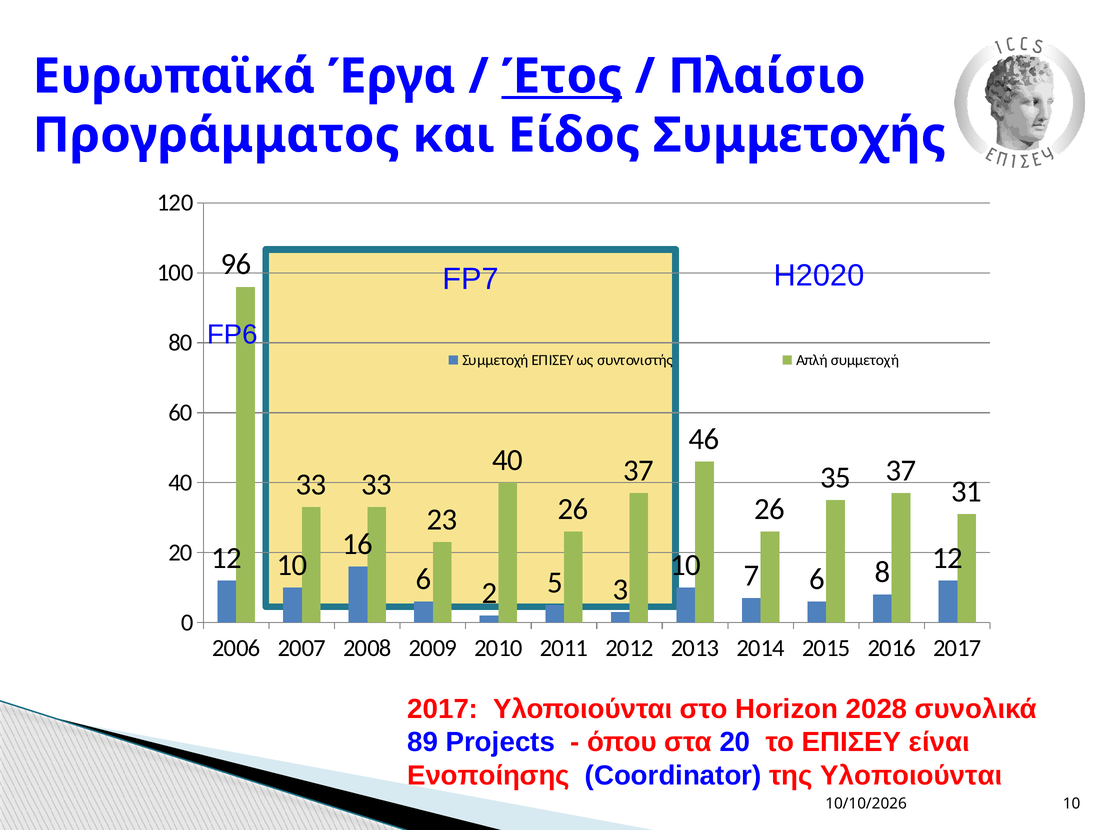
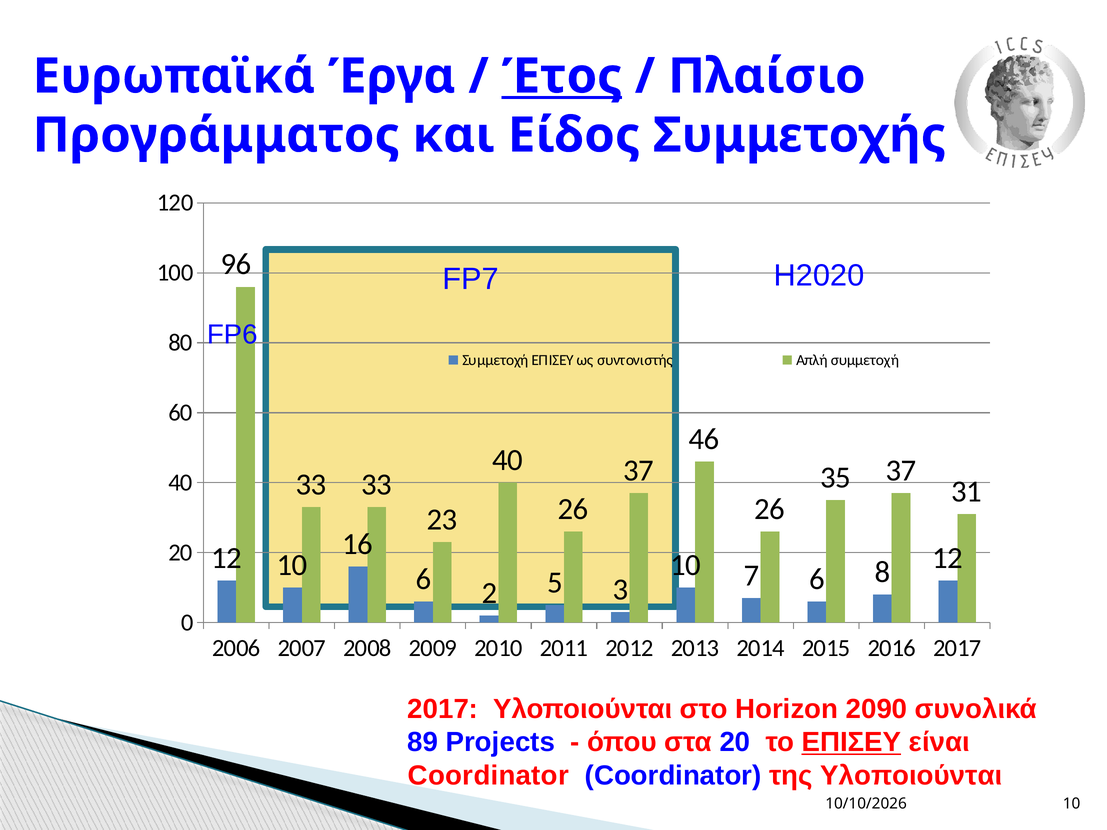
2028: 2028 -> 2090
ΕΠΙΣΕΥ at (851, 743) underline: none -> present
Ενοποίησης at (489, 776): Ενοποίησης -> Coordinator
